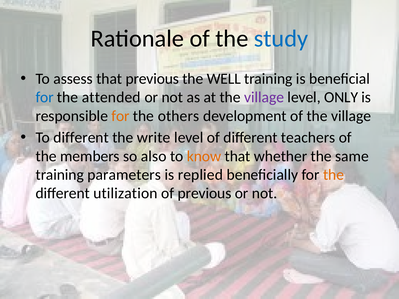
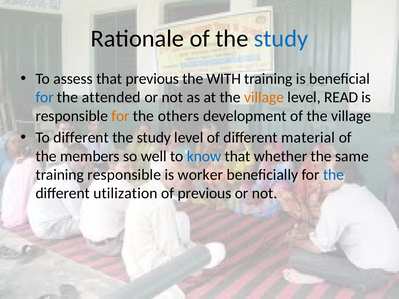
WELL: WELL -> WITH
village at (264, 97) colour: purple -> orange
ONLY: ONLY -> READ
write at (154, 138): write -> study
teachers: teachers -> material
also: also -> well
know colour: orange -> blue
training parameters: parameters -> responsible
replied: replied -> worker
the at (334, 175) colour: orange -> blue
